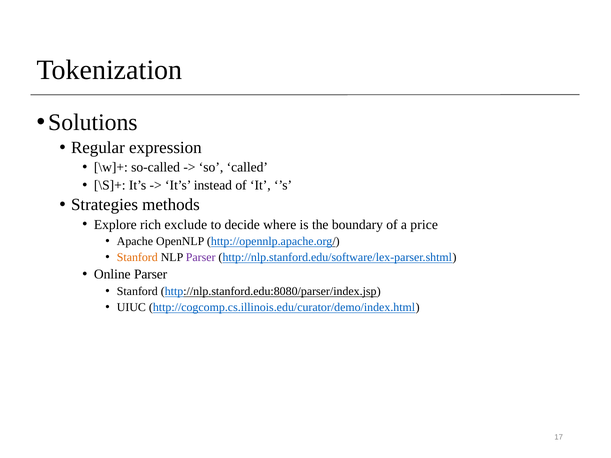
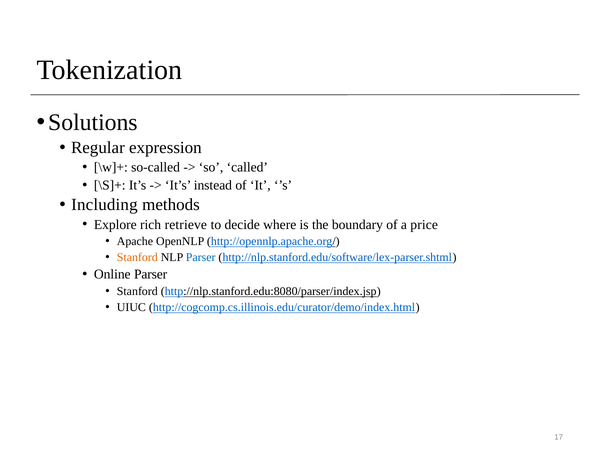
Strategies: Strategies -> Including
exclude: exclude -> retrieve
Parser at (201, 258) colour: purple -> blue
